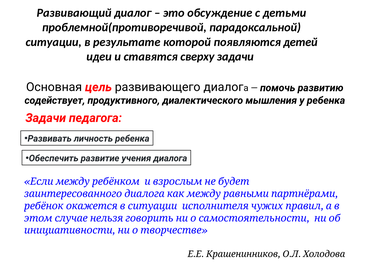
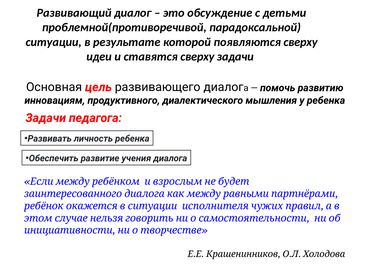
появляются детей: детей -> сверху
содействует: содействует -> инновациям
